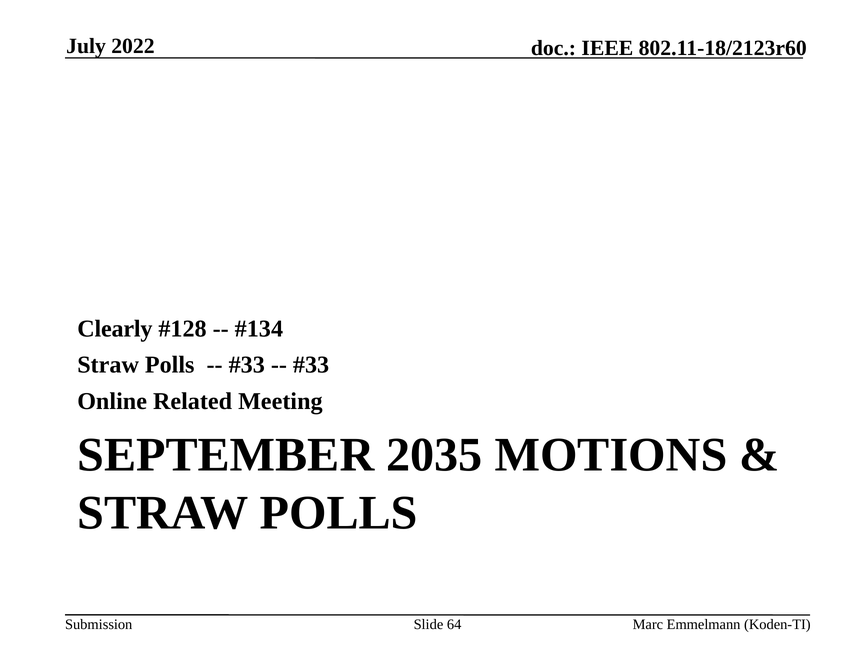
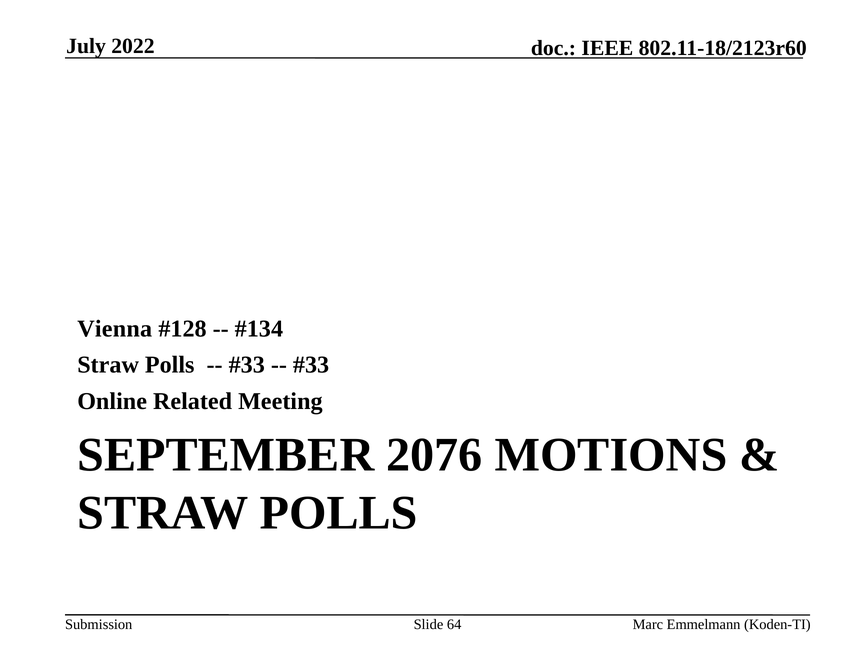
Clearly: Clearly -> Vienna
2035: 2035 -> 2076
